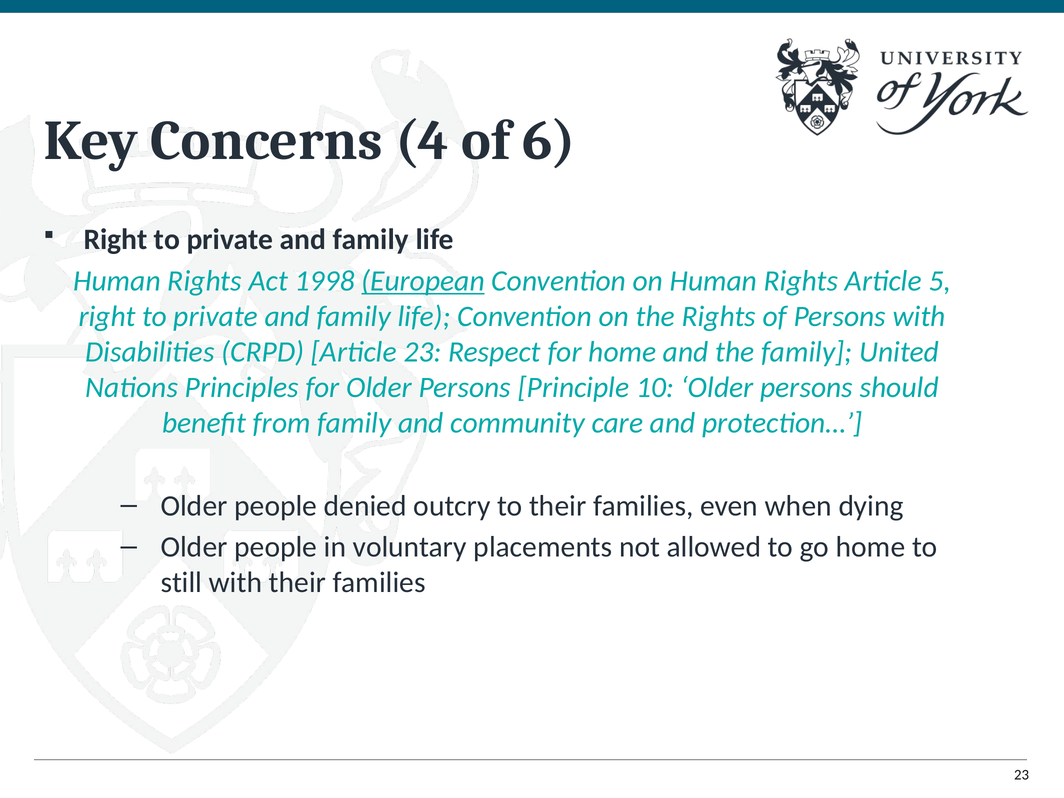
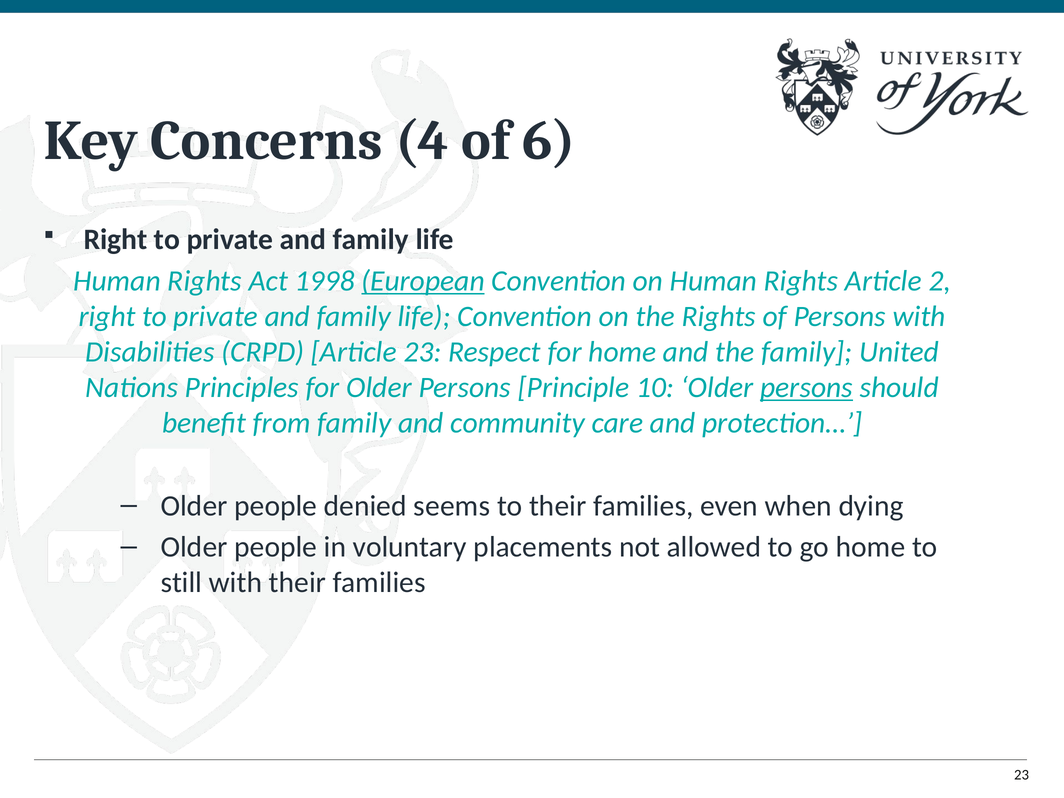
5: 5 -> 2
persons at (807, 388) underline: none -> present
outcry: outcry -> seems
